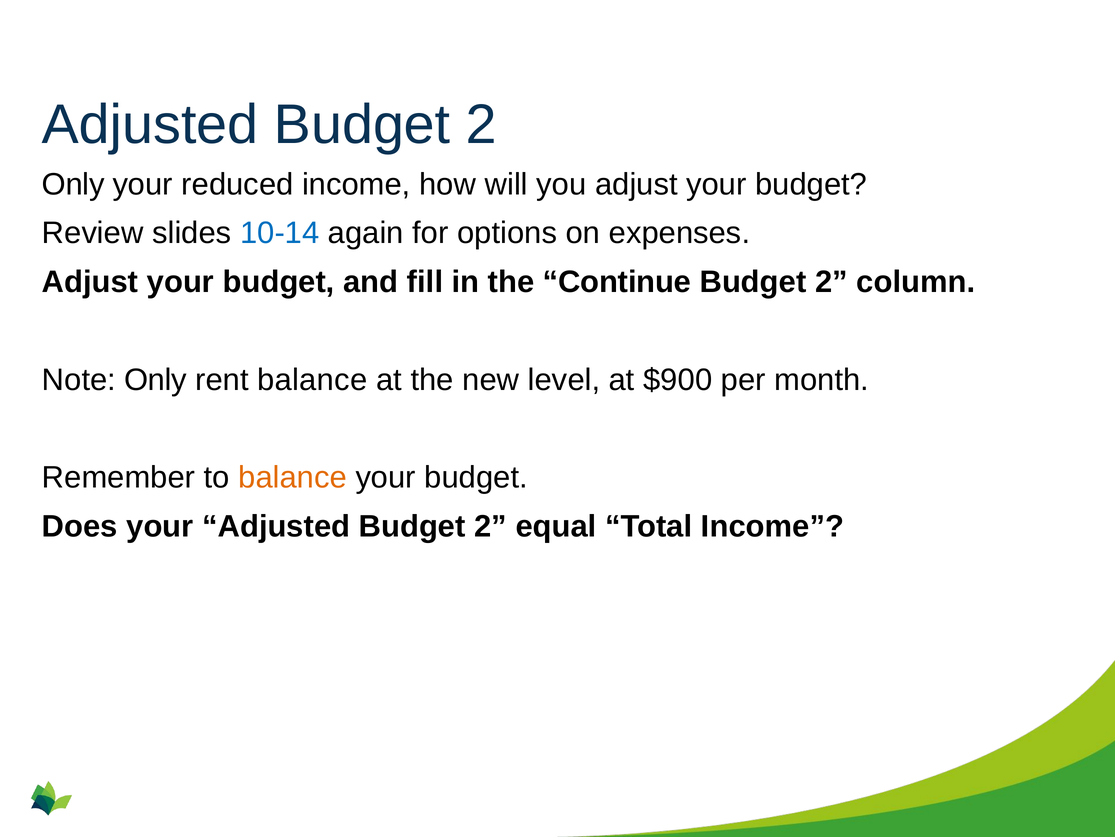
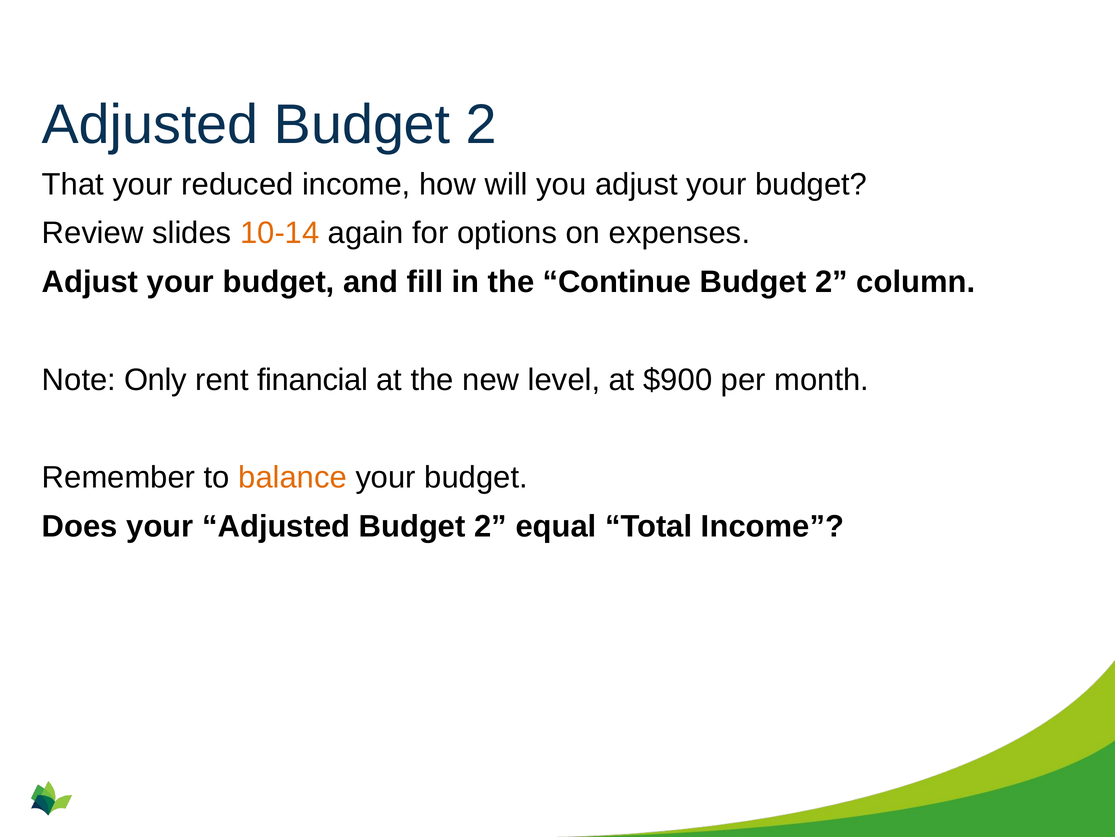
Only at (73, 184): Only -> That
10-14 colour: blue -> orange
rent balance: balance -> financial
